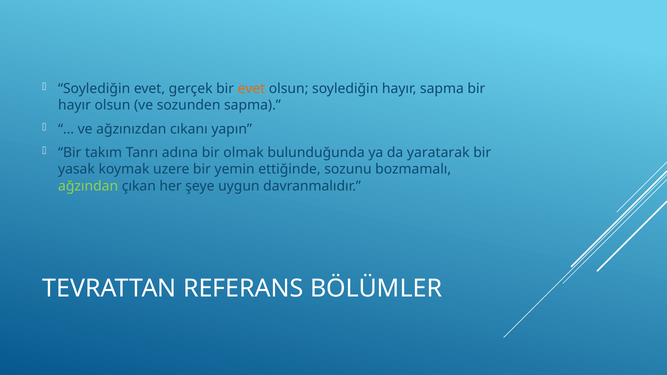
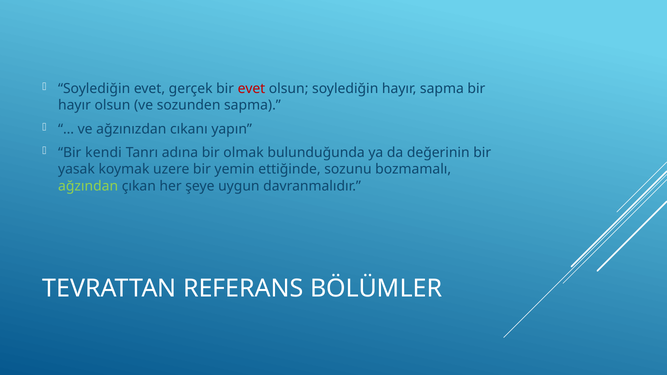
evet at (251, 89) colour: orange -> red
takım: takım -> kendi
yaratarak: yaratarak -> değerinin
